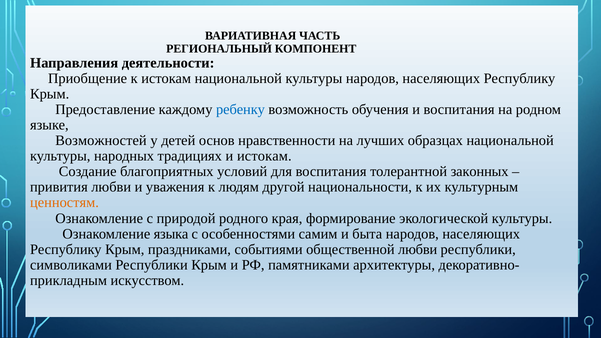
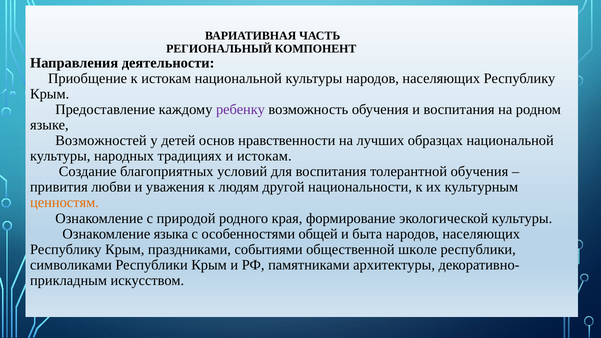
ребенку colour: blue -> purple
толерантной законных: законных -> обучения
самим: самим -> общей
общественной любви: любви -> школе
